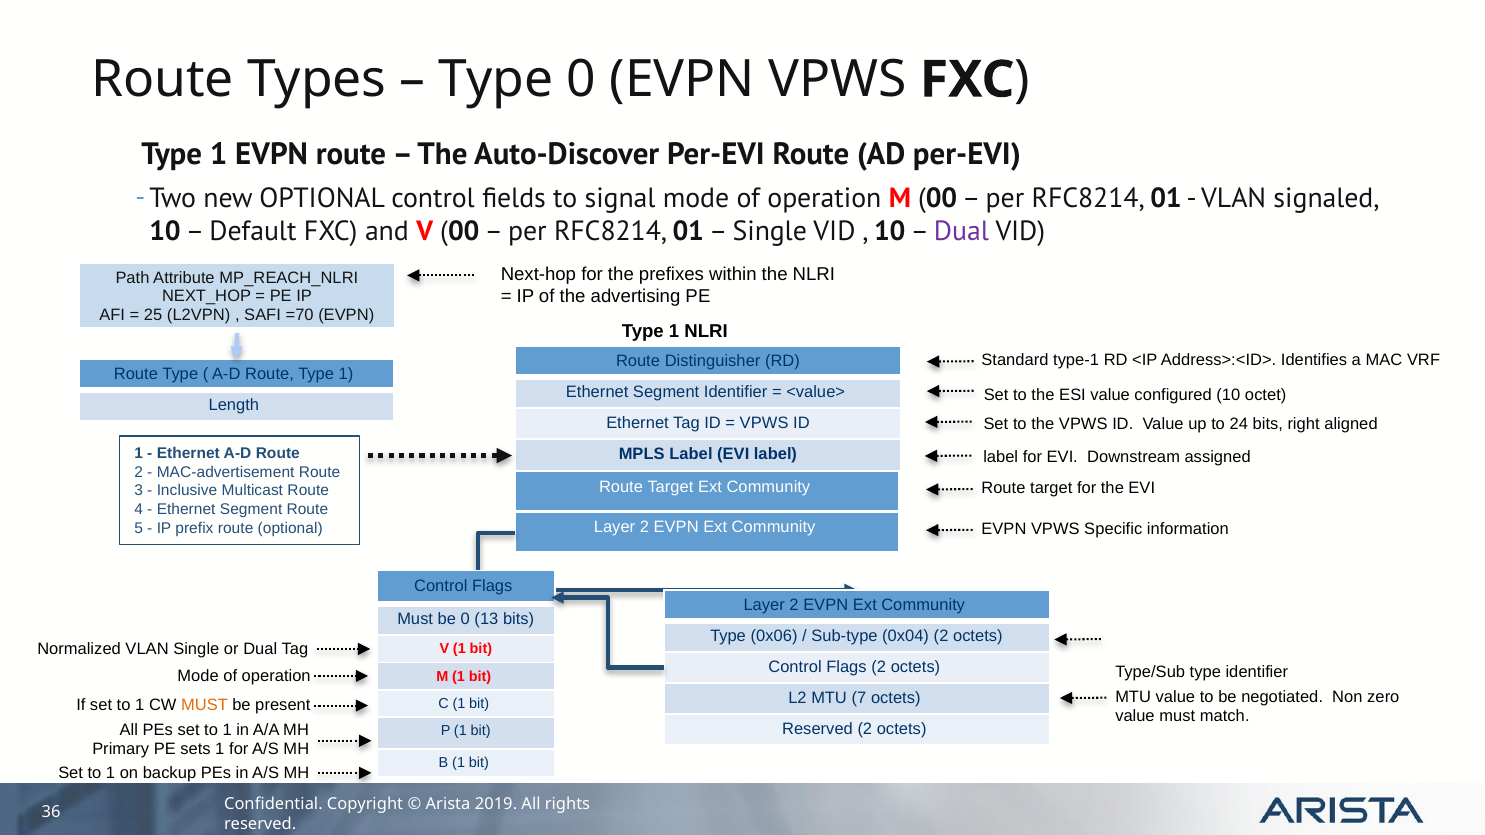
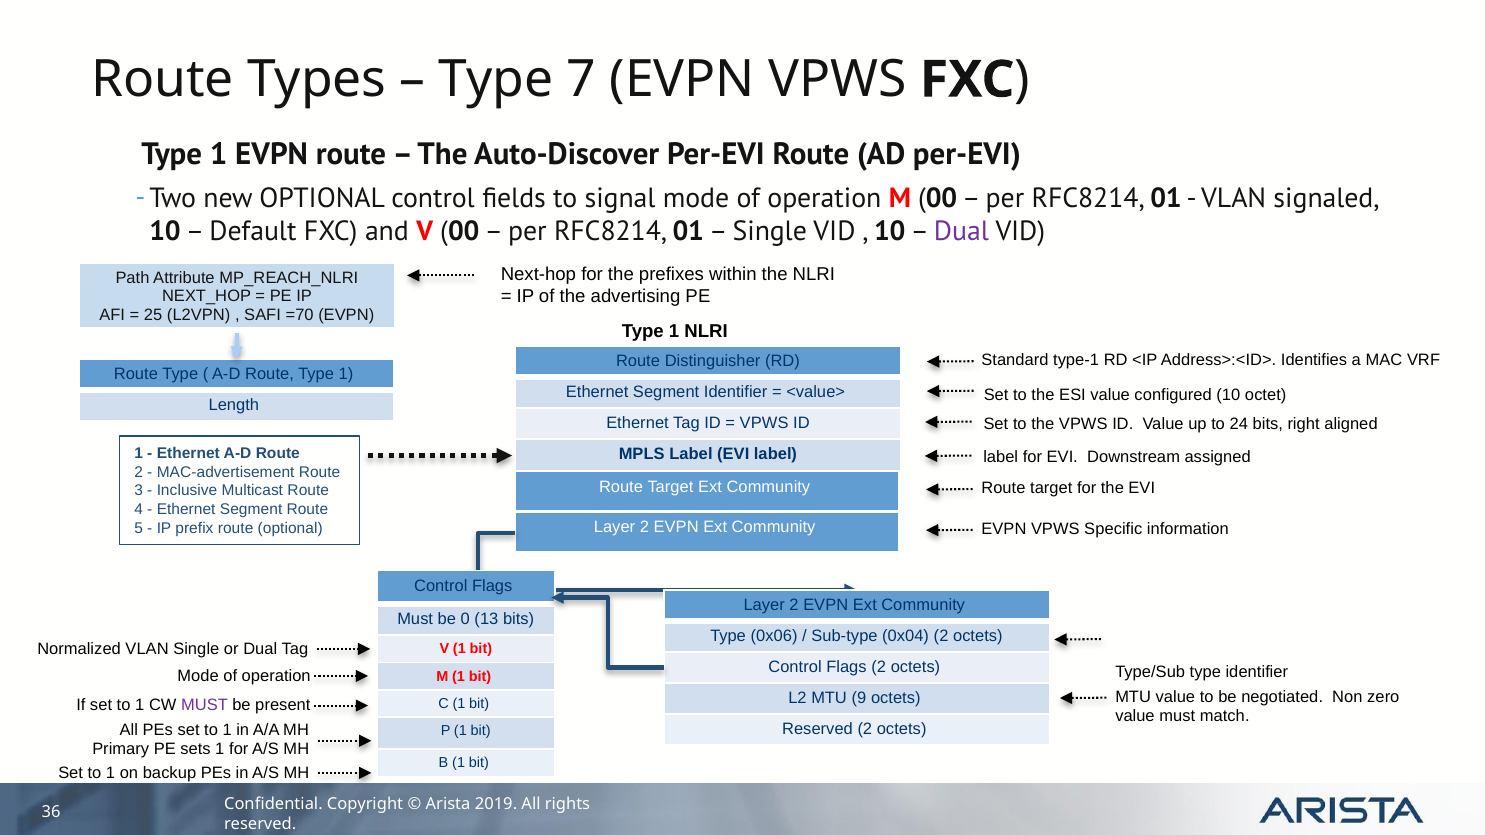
Type 0: 0 -> 7
7: 7 -> 9
MUST at (205, 706) colour: orange -> purple
